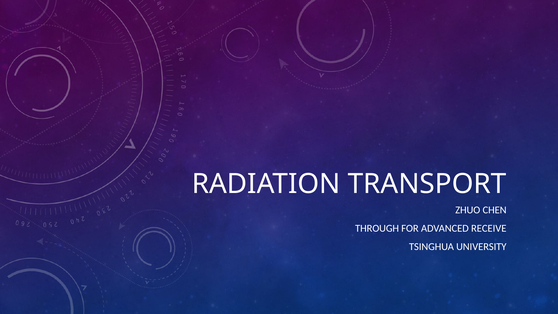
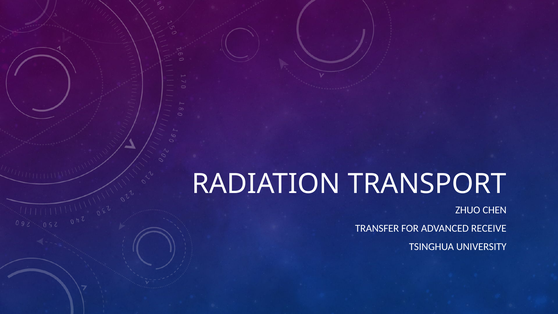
THROUGH: THROUGH -> TRANSFER
